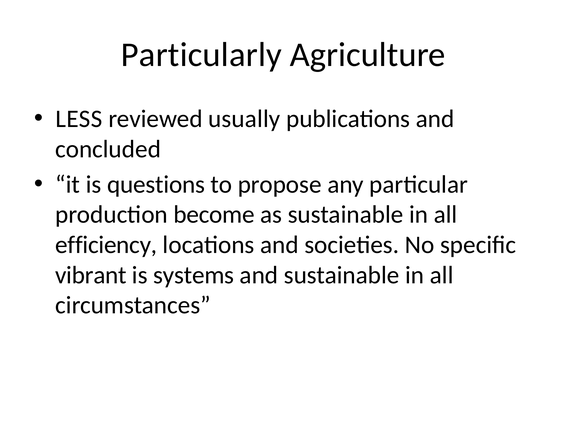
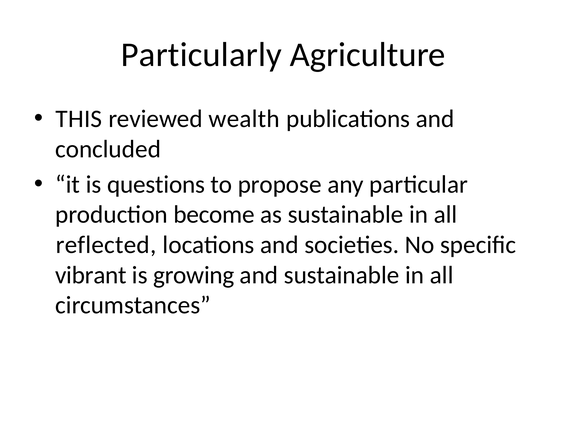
LESS: LESS -> THIS
usually: usually -> wealth
efficiency: efficiency -> reflected
systems: systems -> growing
